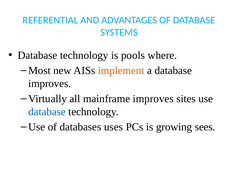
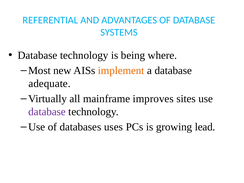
pools: pools -> being
improves at (50, 83): improves -> adequate
database at (47, 112) colour: blue -> purple
sees: sees -> lead
